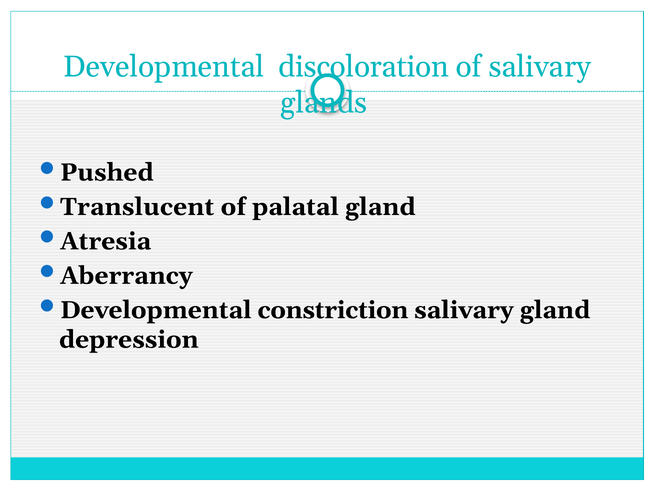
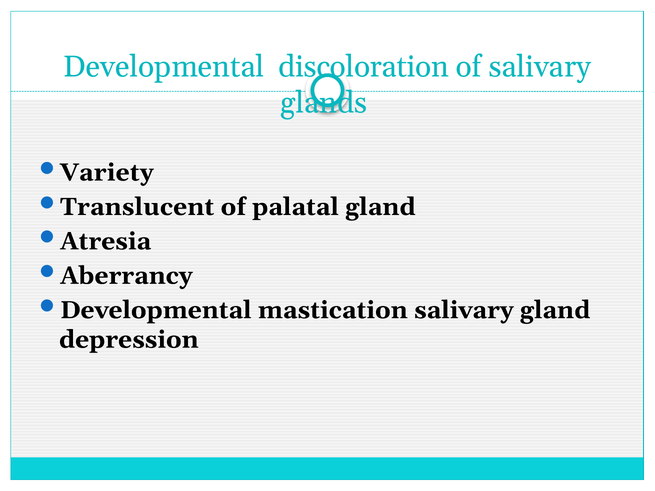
Pushed: Pushed -> Variety
constriction: constriction -> mastication
